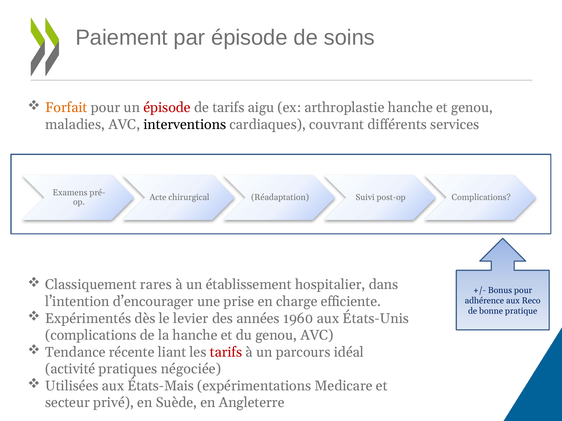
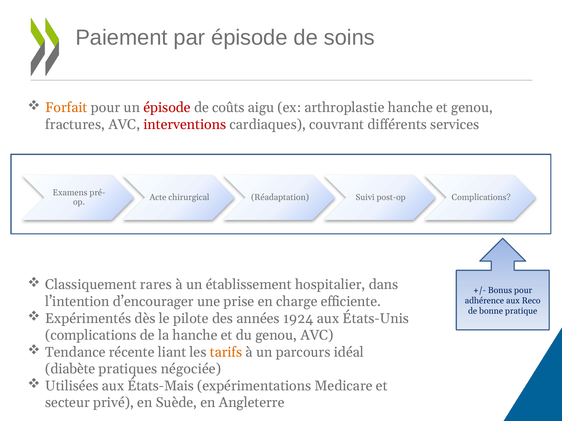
de tarifs: tarifs -> coûts
maladies: maladies -> fractures
interventions colour: black -> red
levier: levier -> pilote
1960: 1960 -> 1924
tarifs at (226, 352) colour: red -> orange
activité: activité -> diabète
